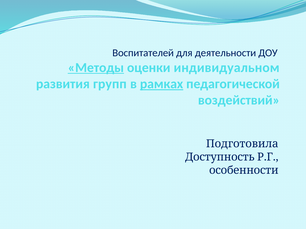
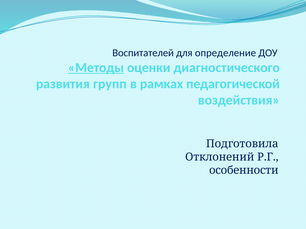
деятельности: деятельности -> определение
индивидуальном: индивидуальном -> диагностического
рамках underline: present -> none
воздействий: воздействий -> воздействия
Доступность: Доступность -> Отклонений
